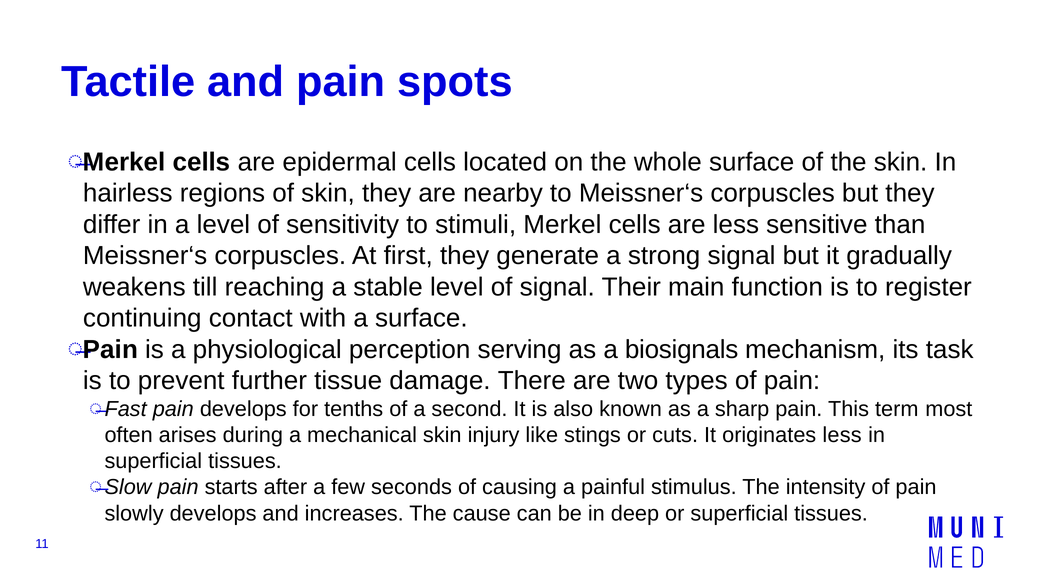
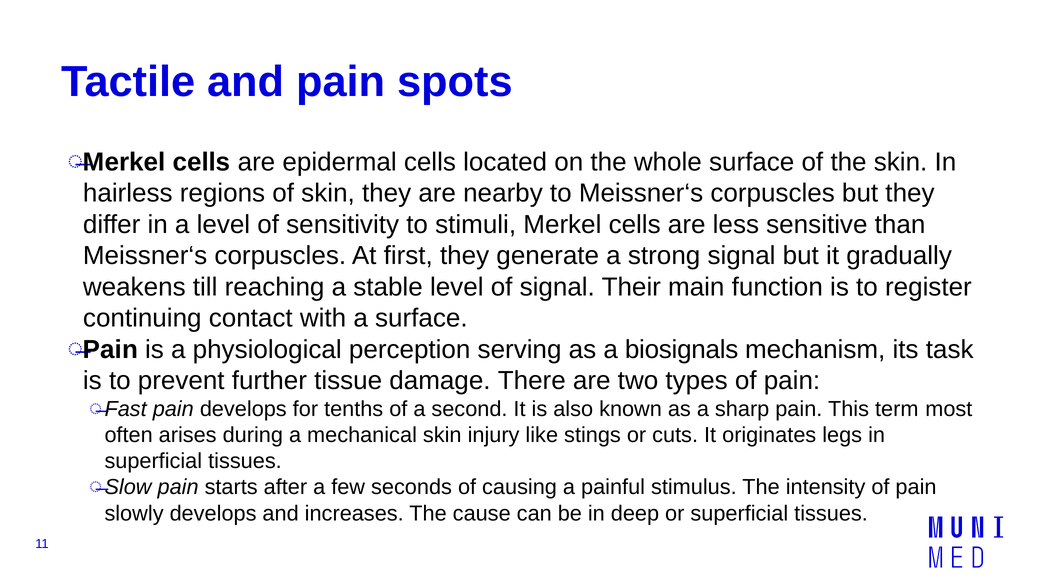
originates less: less -> legs
